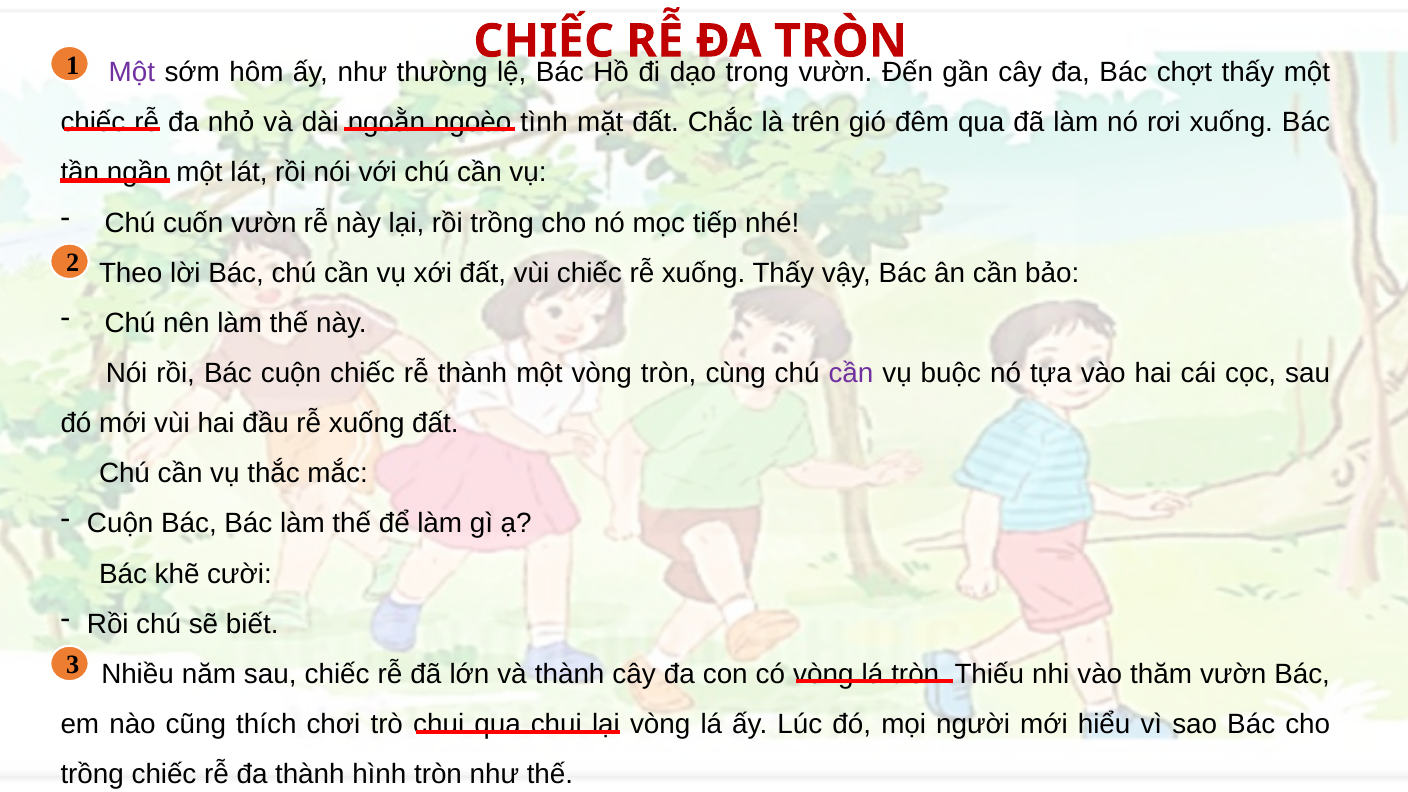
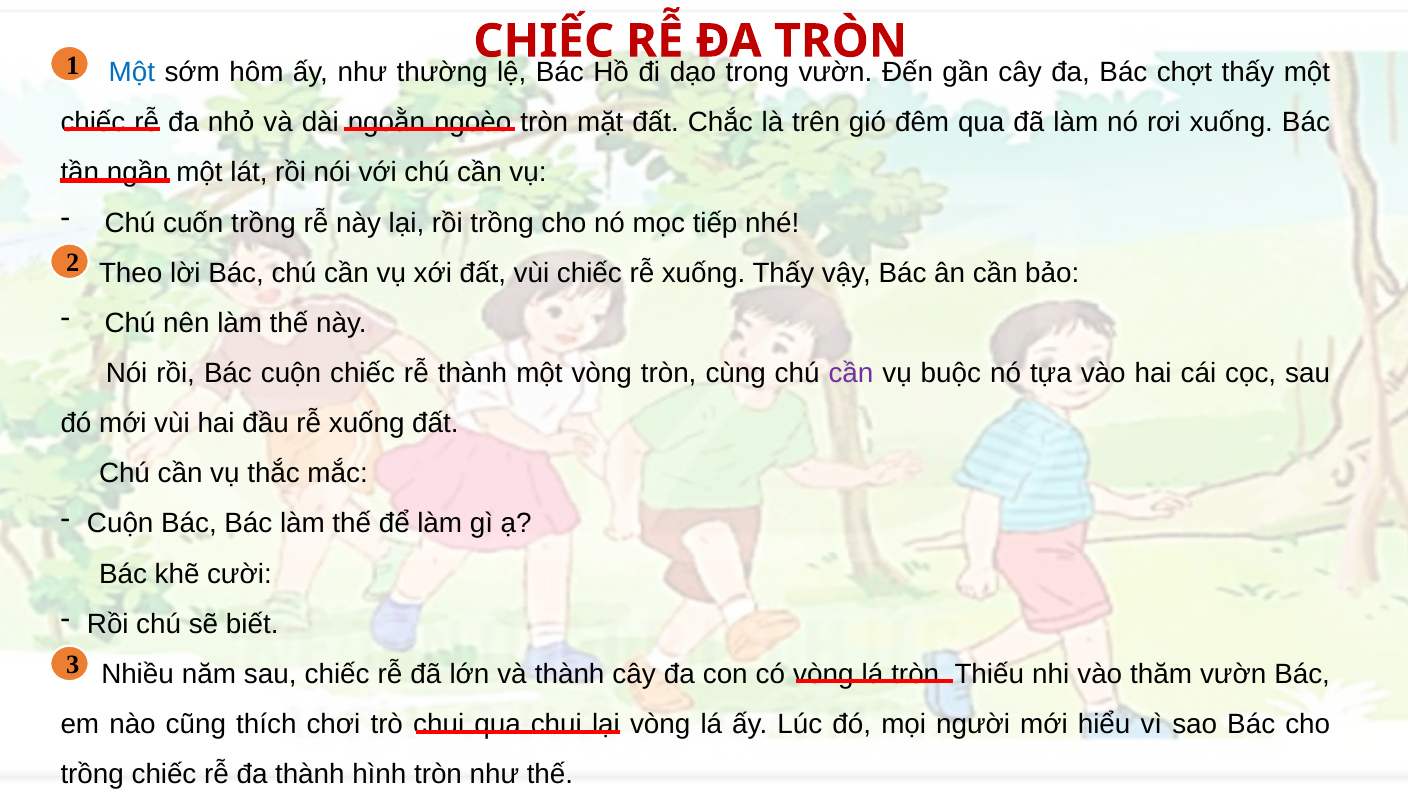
Một at (132, 72) colour: purple -> blue
tình at (544, 123): tình -> tròn
cuốn vườn: vườn -> trồng
